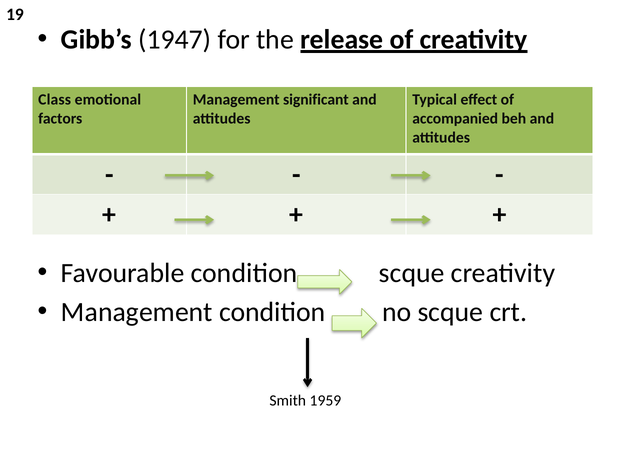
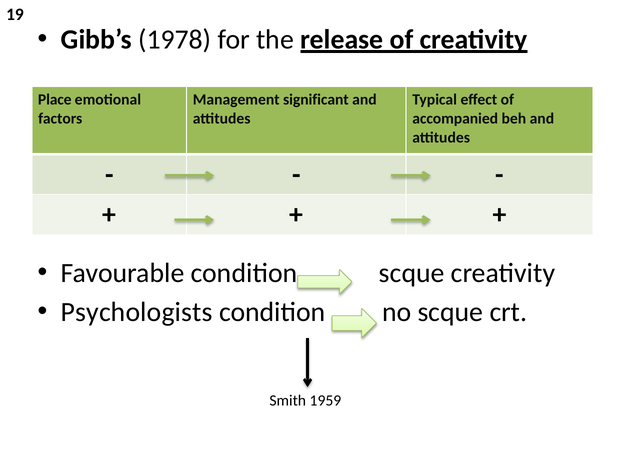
1947: 1947 -> 1978
Class: Class -> Place
Management at (137, 312): Management -> Psychologists
